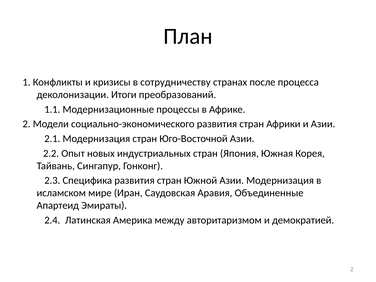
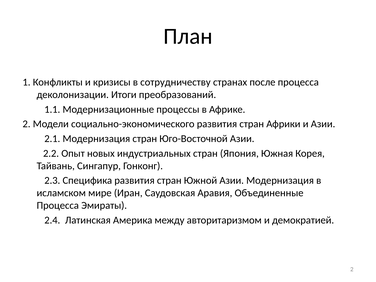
Апартеид at (58, 206): Апартеид -> Процесса
